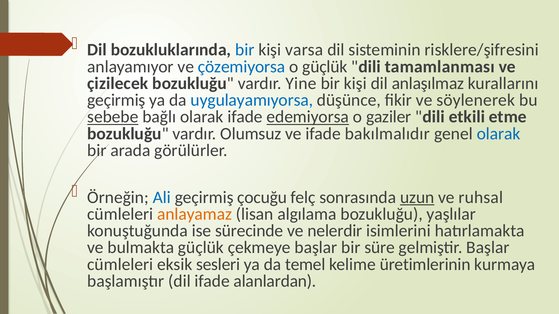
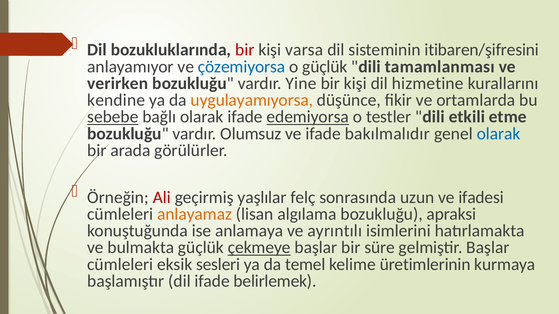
bir at (245, 50) colour: blue -> red
risklere/şifresini: risklere/şifresini -> itibaren/şifresini
çizilecek: çizilecek -> verirken
anlaşılmaz: anlaşılmaz -> hizmetine
geçirmiş at (116, 100): geçirmiş -> kendine
uygulayamıyorsa colour: blue -> orange
söylenerek: söylenerek -> ortamlarda
gaziler: gaziler -> testler
Ali colour: blue -> red
çocuğu: çocuğu -> yaşlılar
uzun underline: present -> none
ruhsal: ruhsal -> ifadesi
yaşlılar: yaşlılar -> apraksi
sürecinde: sürecinde -> anlamaya
nelerdir: nelerdir -> ayrıntılı
çekmeye underline: none -> present
alanlardan: alanlardan -> belirlemek
